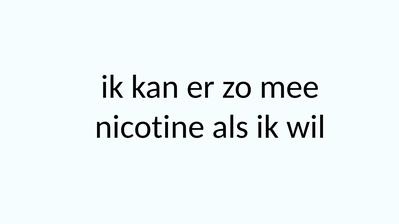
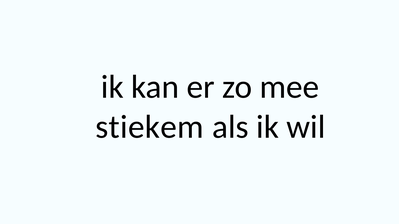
nicotine: nicotine -> stiekem
